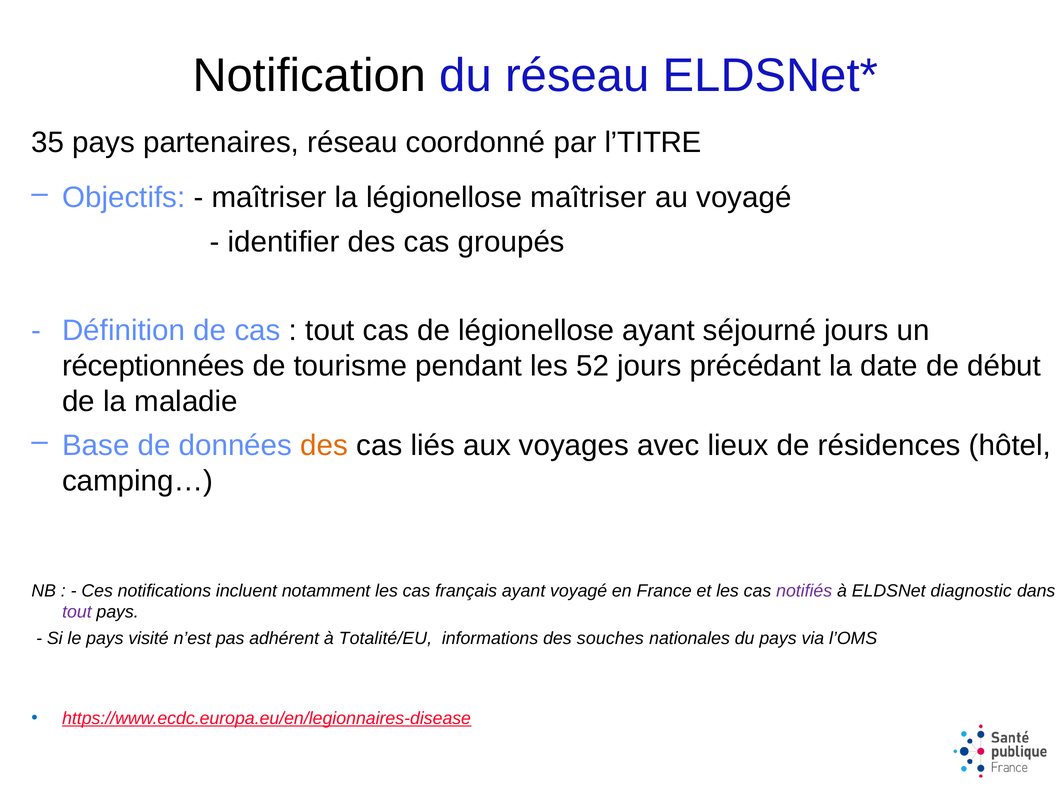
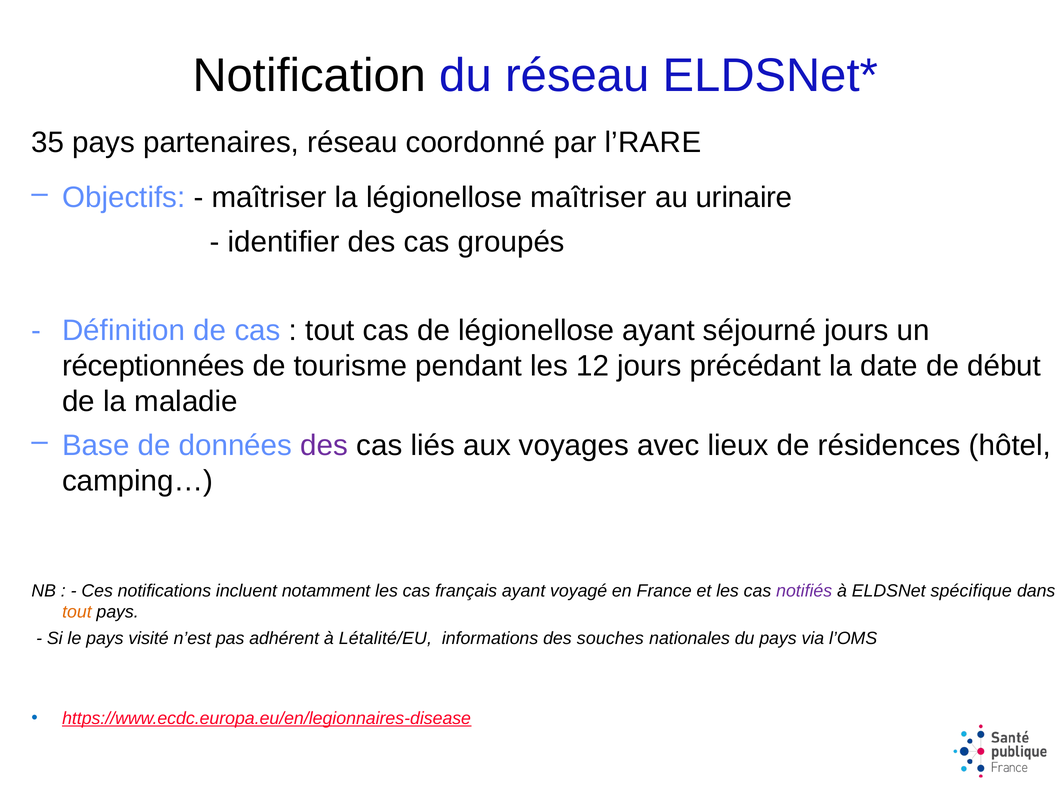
l’TITRE: l’TITRE -> l’RARE
au voyagé: voyagé -> urinaire
52: 52 -> 12
des at (324, 446) colour: orange -> purple
diagnostic: diagnostic -> spécifique
tout at (77, 612) colour: purple -> orange
Totalité/EU: Totalité/EU -> Létalité/EU
